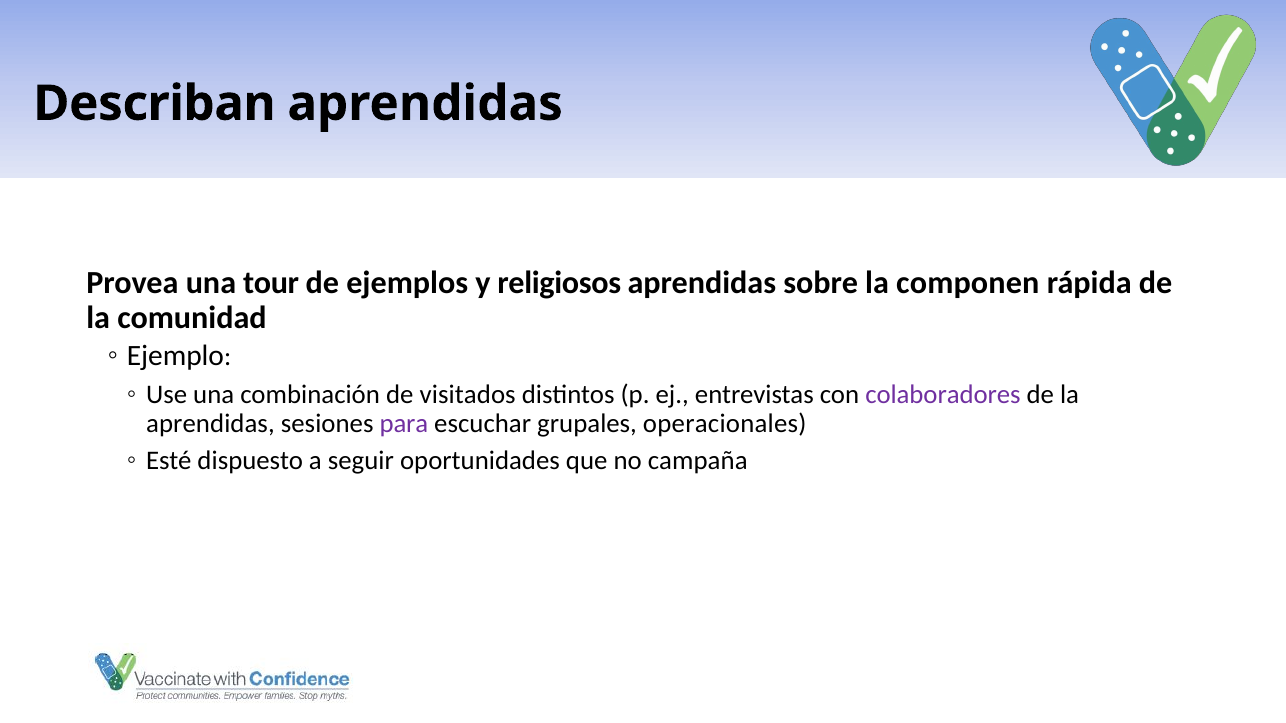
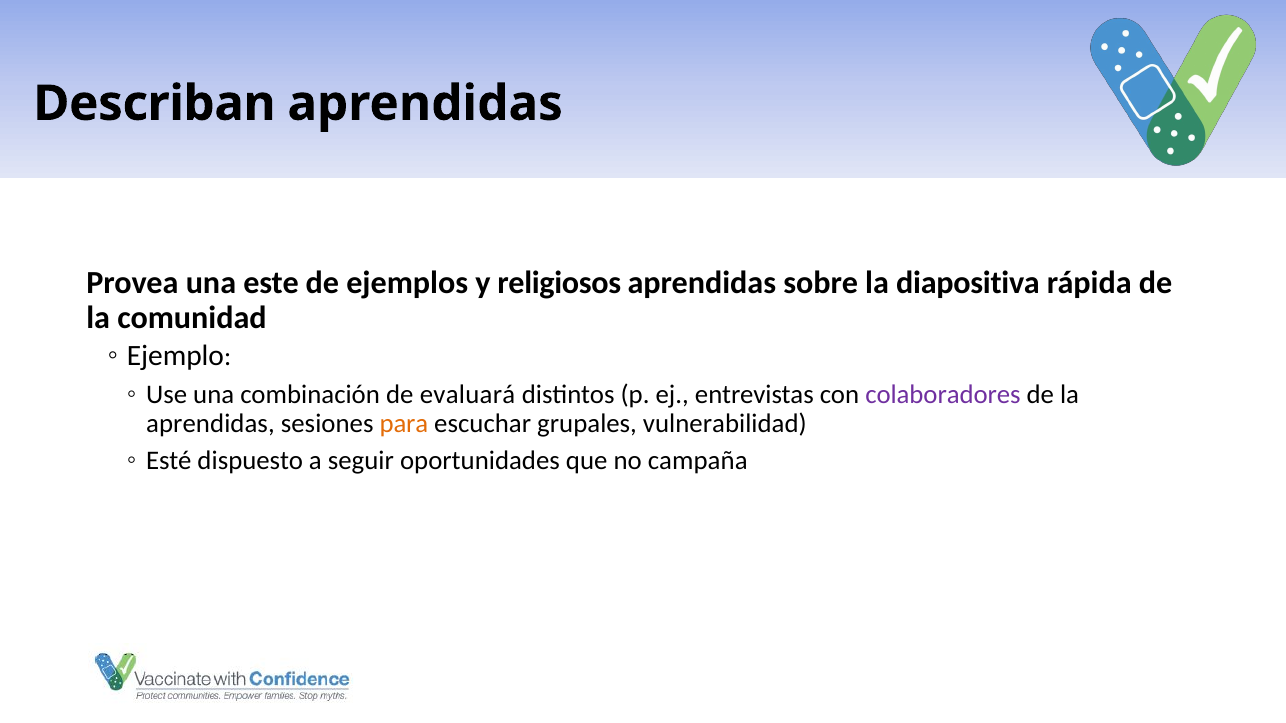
tour: tour -> este
componen: componen -> diapositiva
visitados: visitados -> evaluará
para colour: purple -> orange
operacionales: operacionales -> vulnerabilidad
